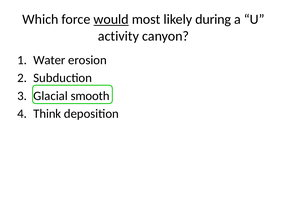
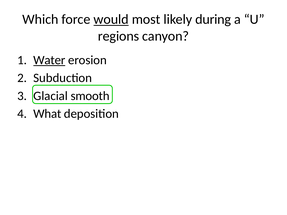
activity: activity -> regions
Water underline: none -> present
Think: Think -> What
